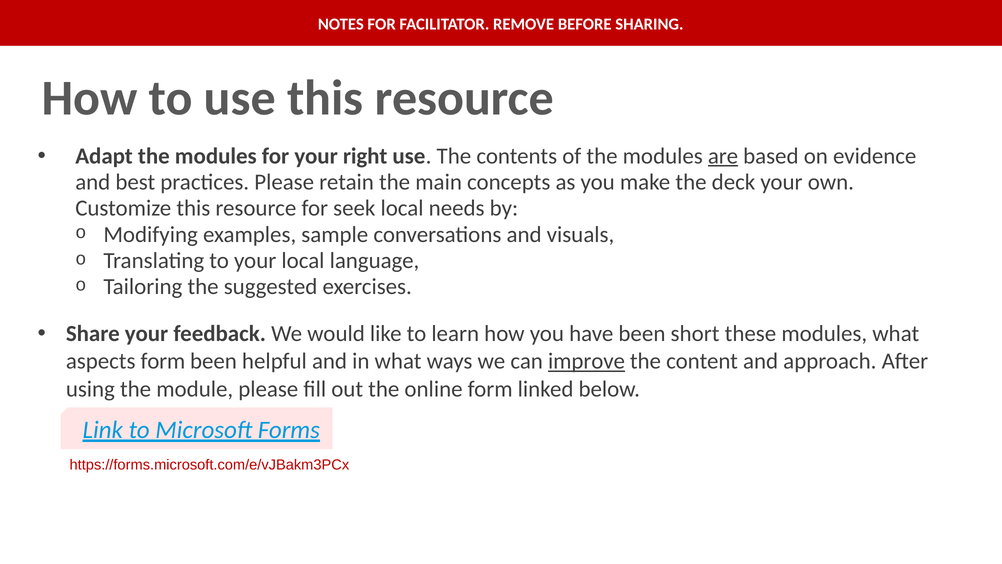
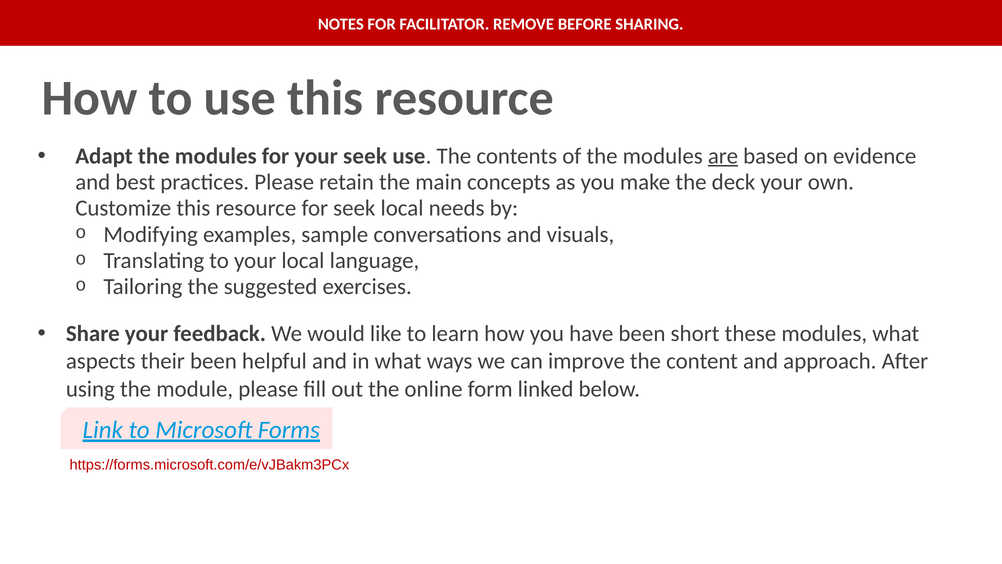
your right: right -> seek
aspects form: form -> their
improve underline: present -> none
